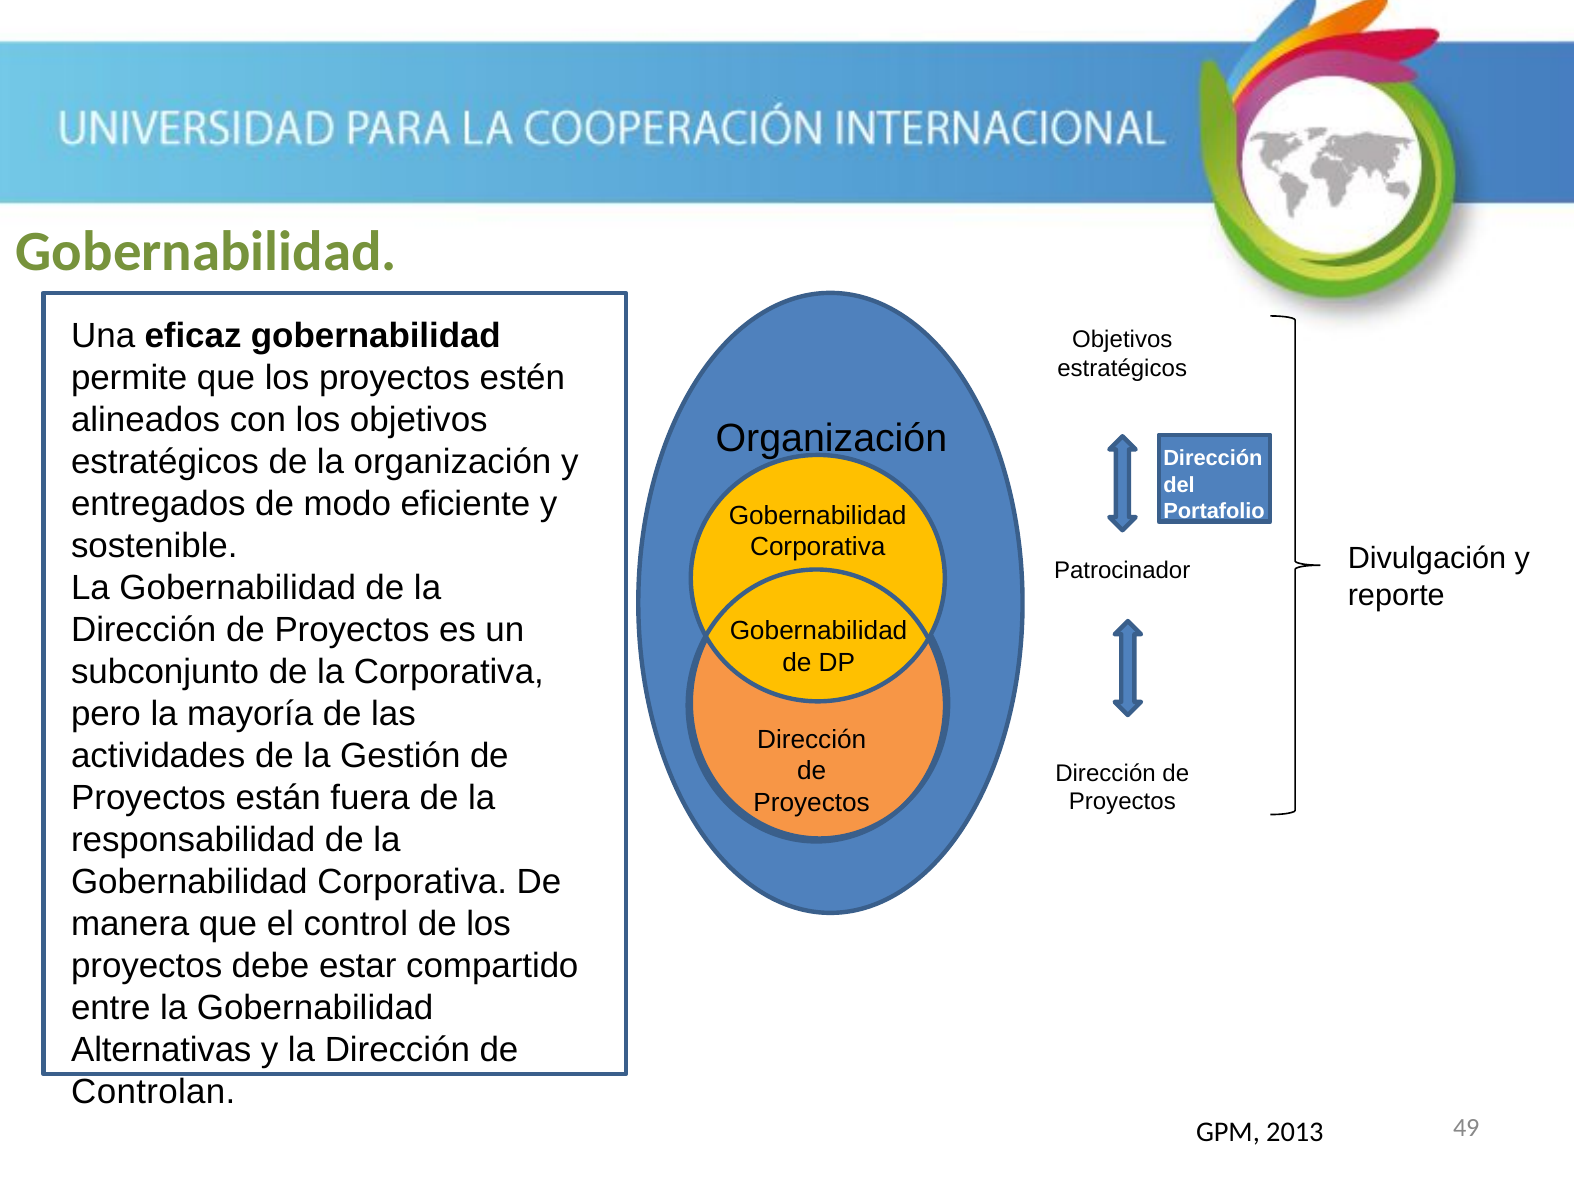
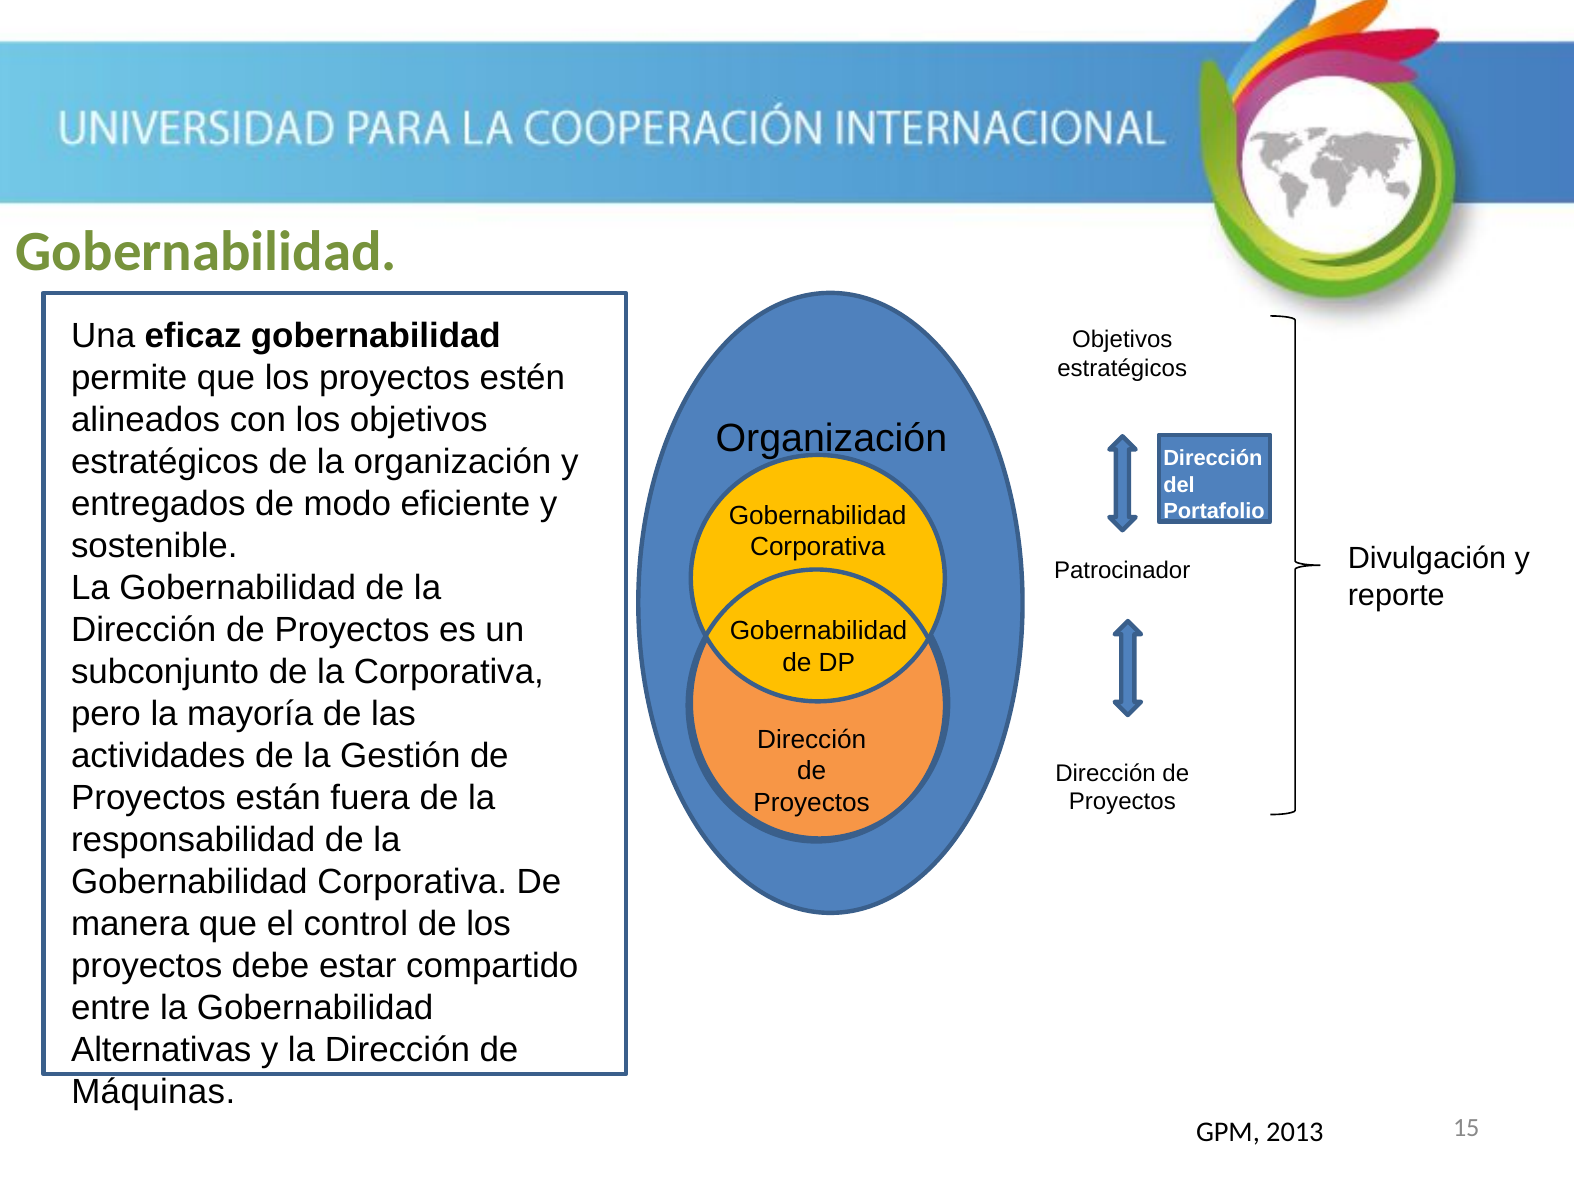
Controlan: Controlan -> Máquinas
49: 49 -> 15
